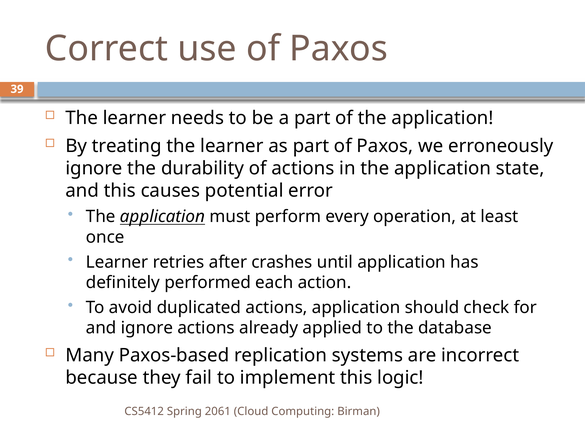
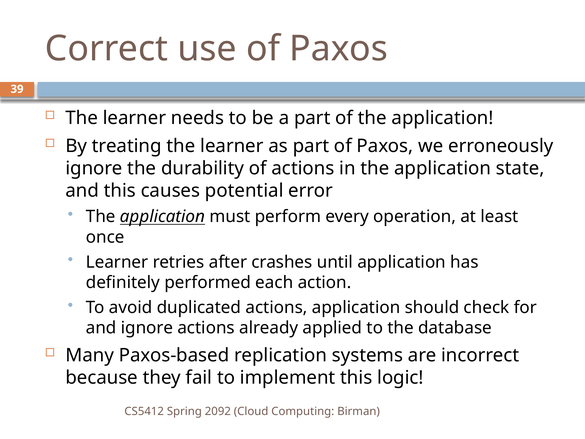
2061: 2061 -> 2092
